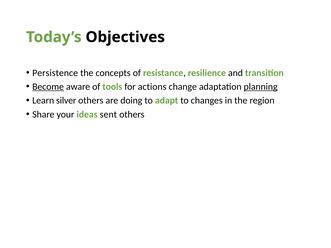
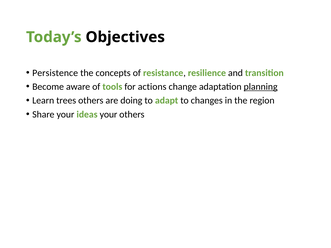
Become underline: present -> none
silver: silver -> trees
ideas sent: sent -> your
